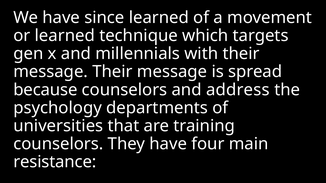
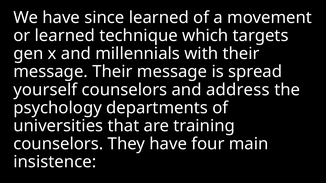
because: because -> yourself
resistance: resistance -> insistence
